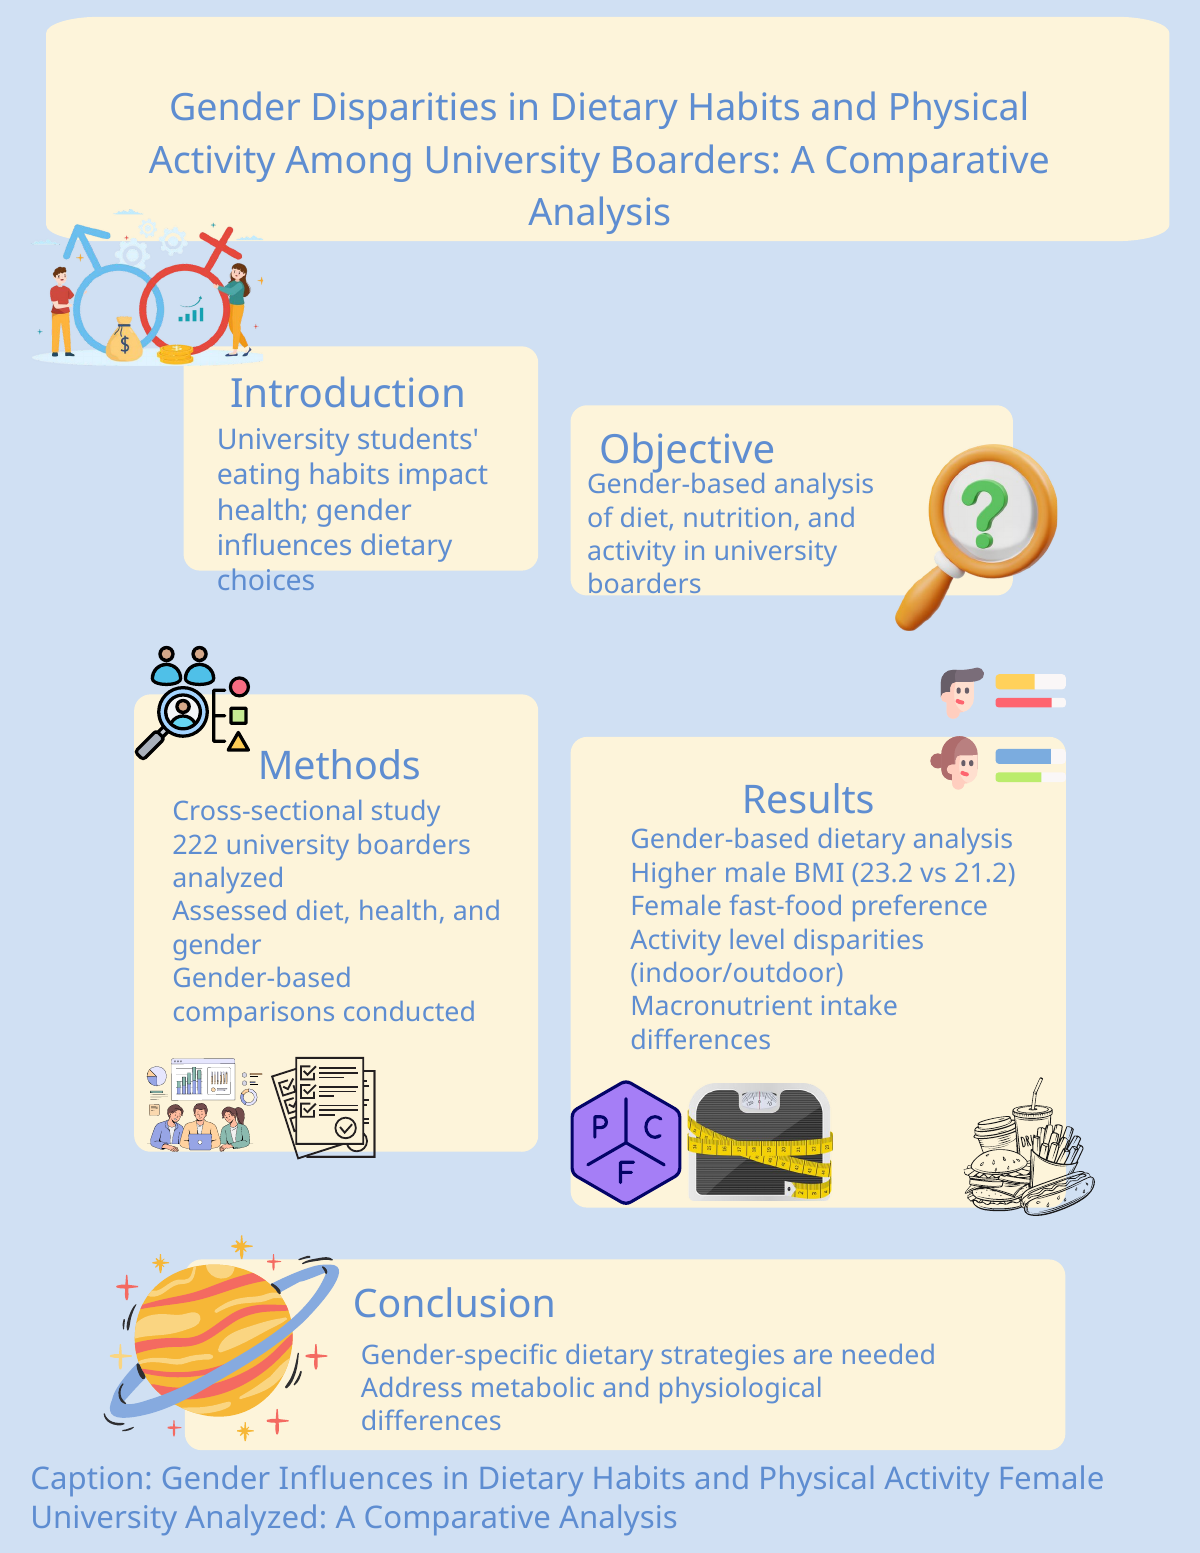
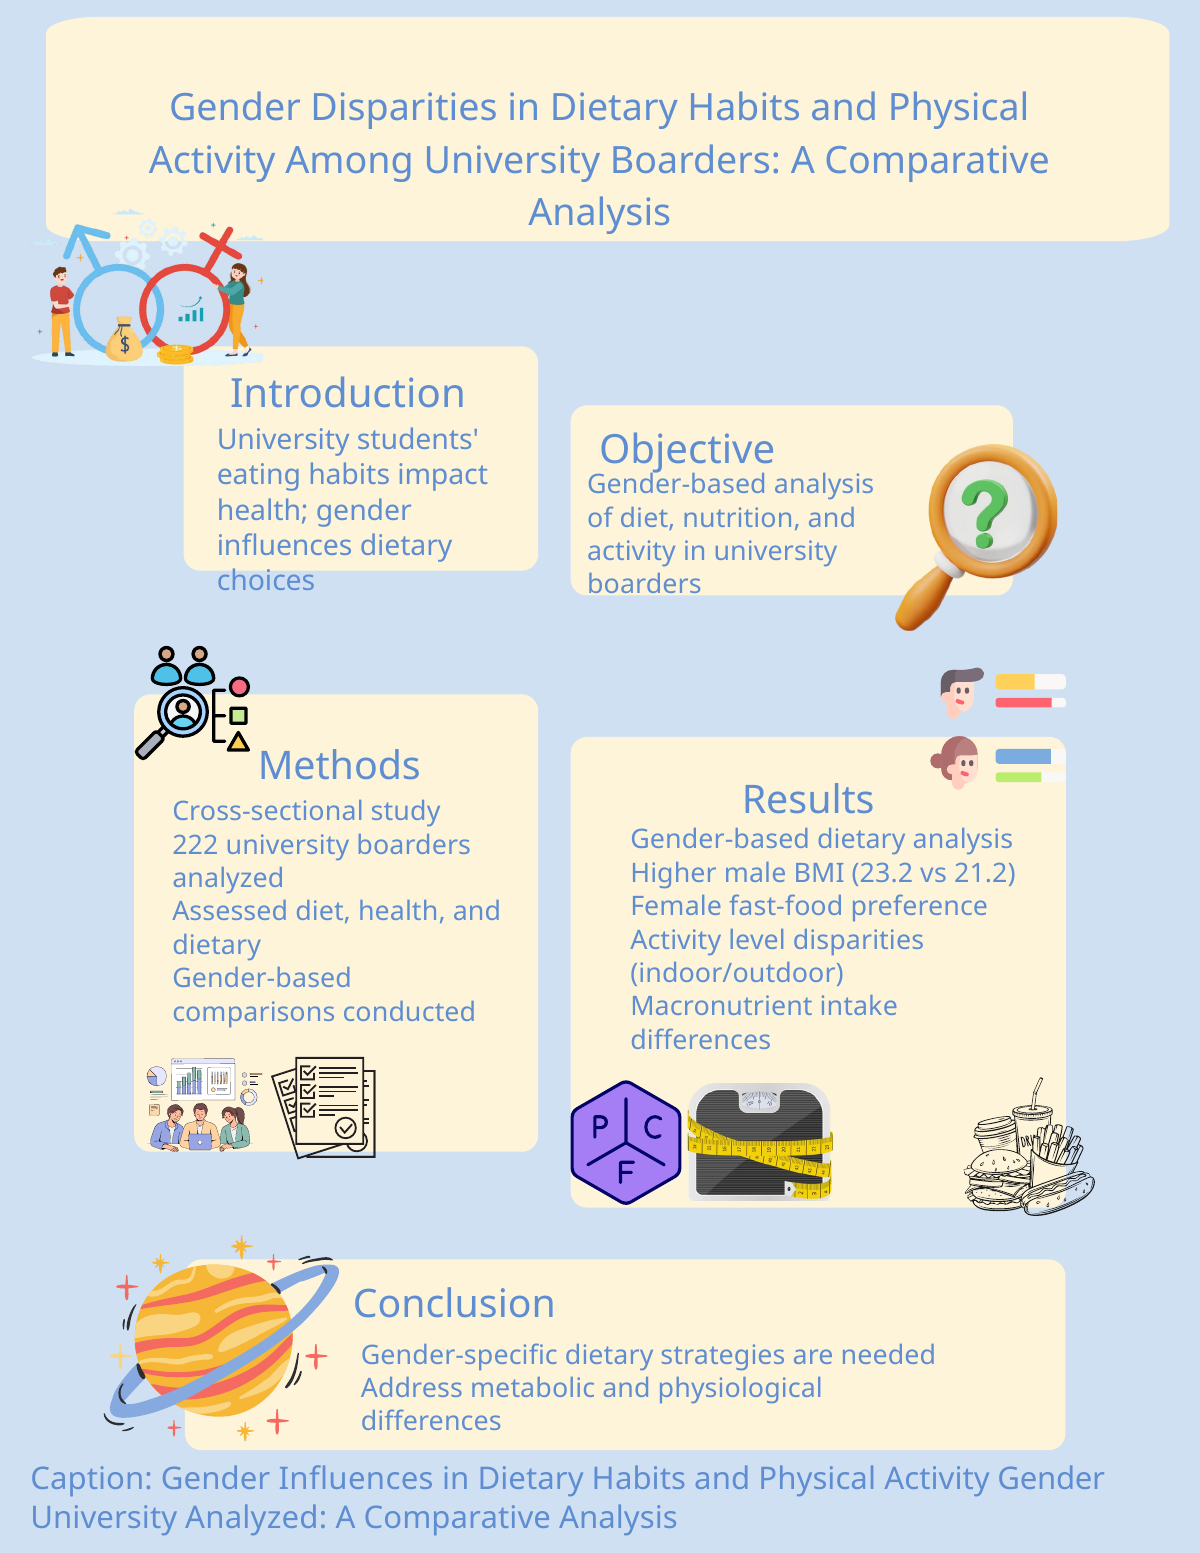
gender at (217, 945): gender -> dietary
Activity Female: Female -> Gender
